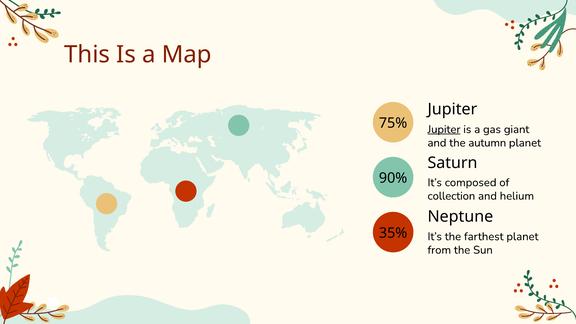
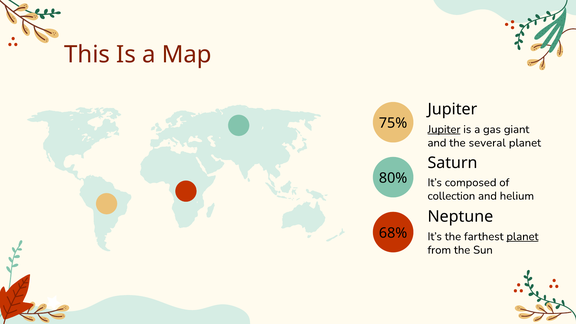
autumn: autumn -> several
90%: 90% -> 80%
35%: 35% -> 68%
planet at (522, 237) underline: none -> present
